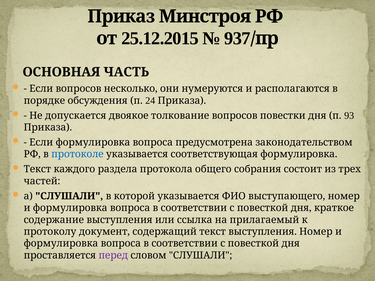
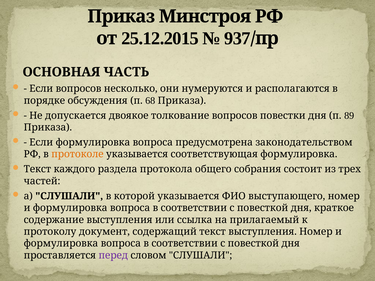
24: 24 -> 68
93: 93 -> 89
протоколе colour: blue -> orange
